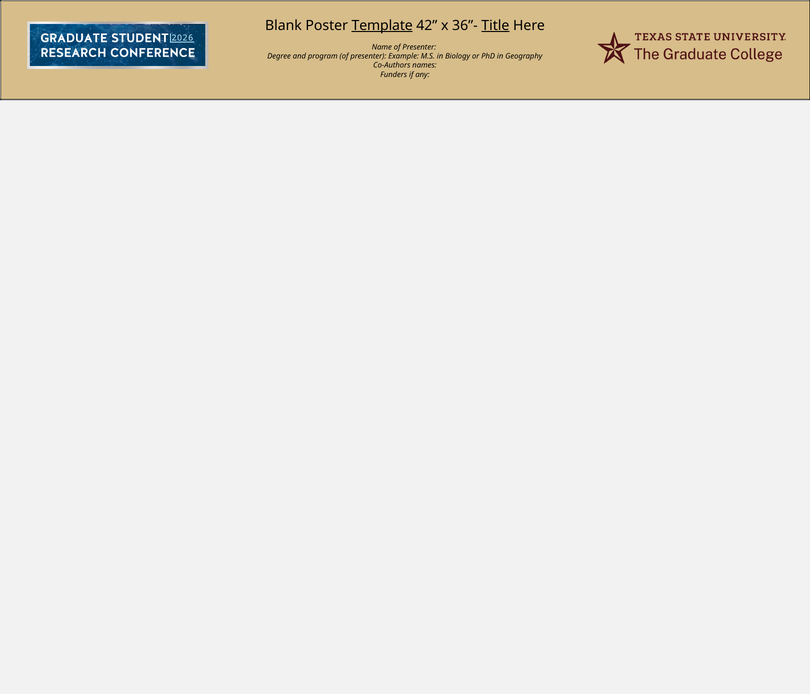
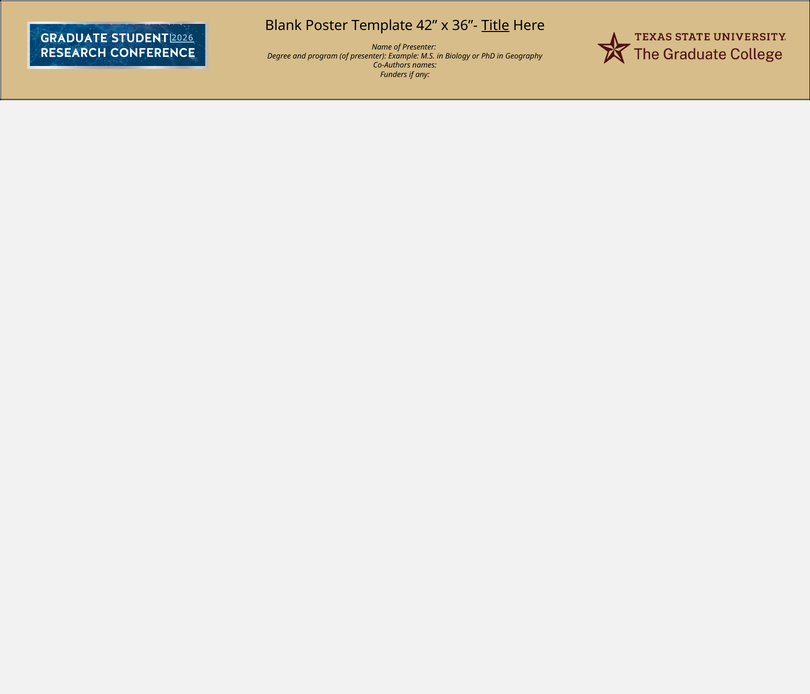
Template underline: present -> none
